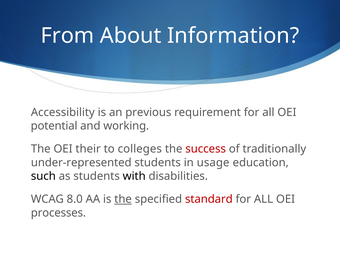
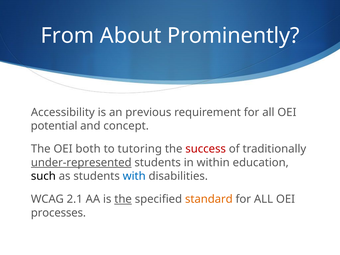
Information: Information -> Prominently
working: working -> concept
their: their -> both
colleges: colleges -> tutoring
under-represented underline: none -> present
usage: usage -> within
with colour: black -> blue
8.0: 8.0 -> 2.1
standard colour: red -> orange
